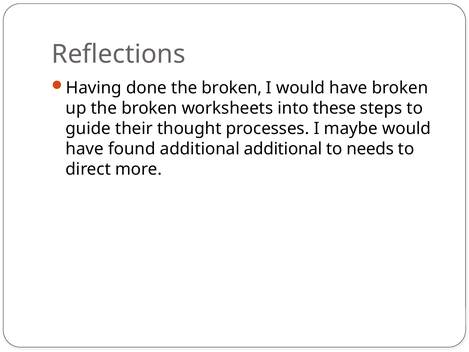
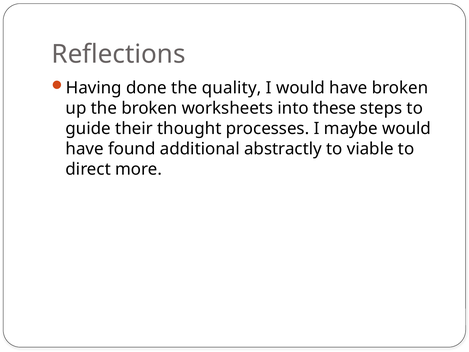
done the broken: broken -> quality
additional additional: additional -> abstractly
needs: needs -> viable
